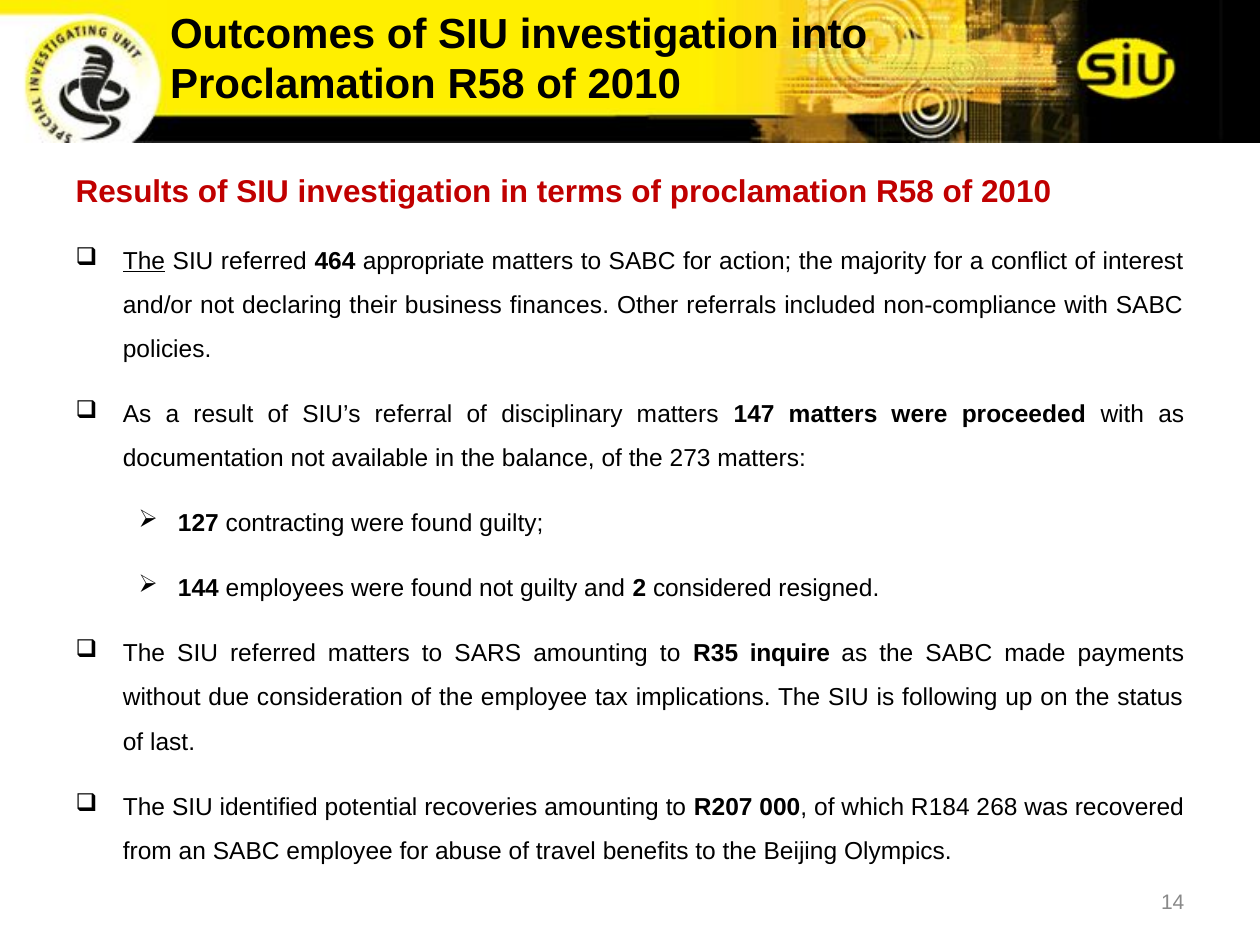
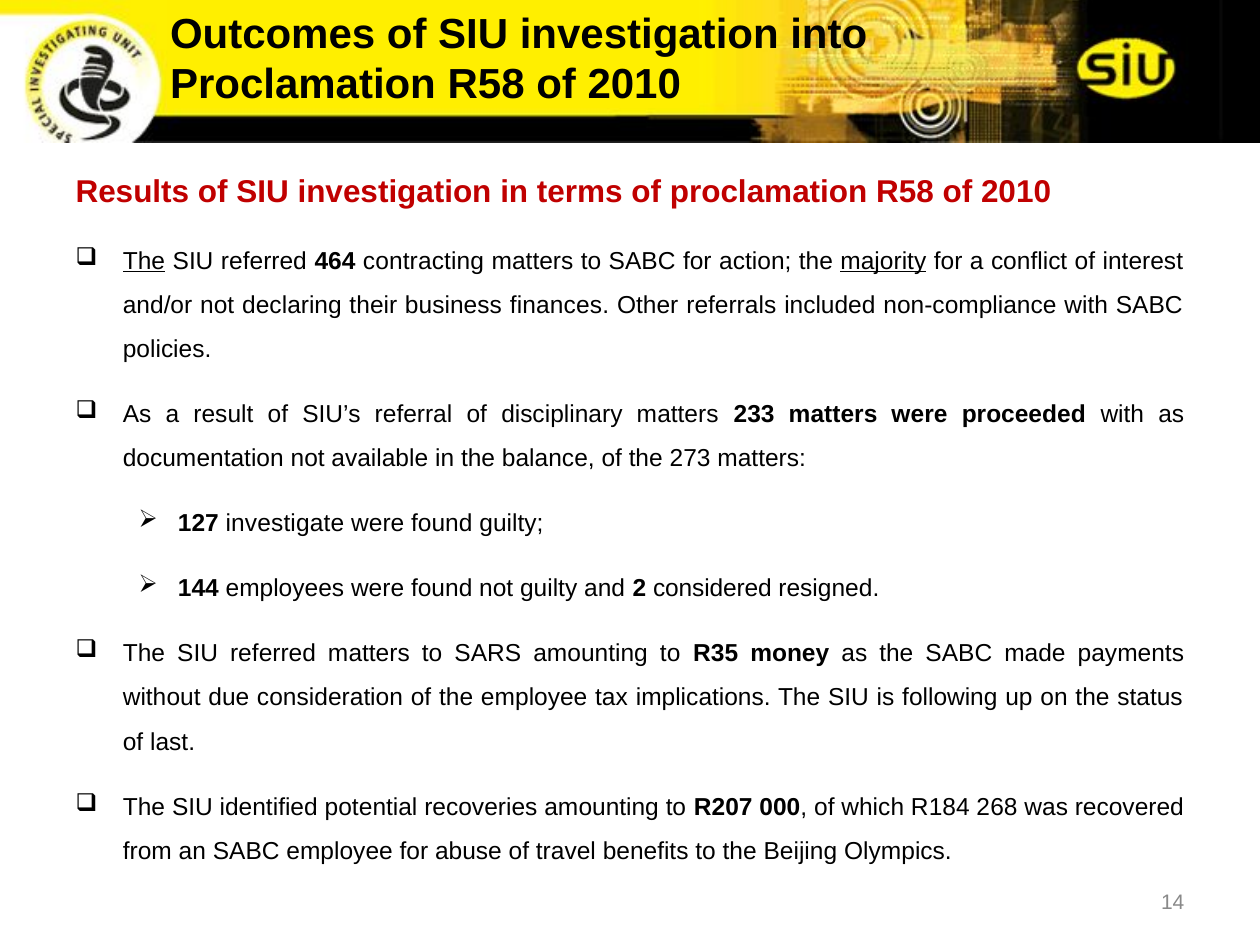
appropriate: appropriate -> contracting
majority underline: none -> present
147: 147 -> 233
contracting: contracting -> investigate
inquire: inquire -> money
